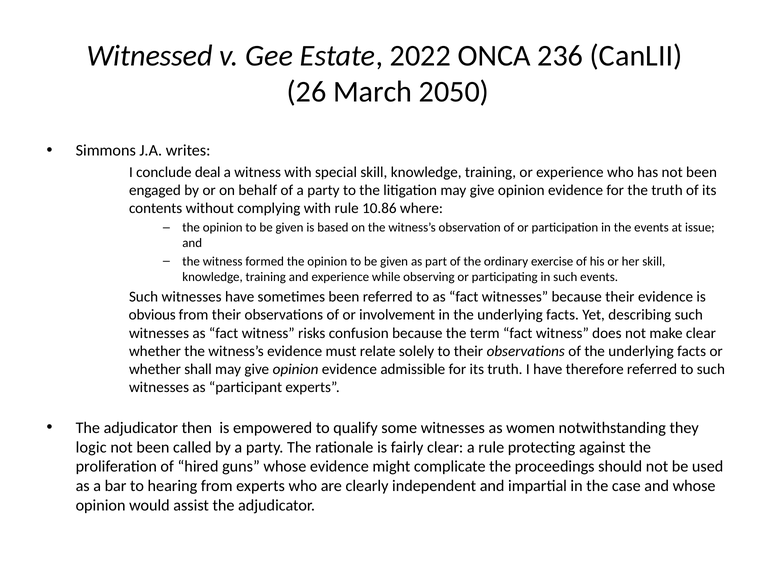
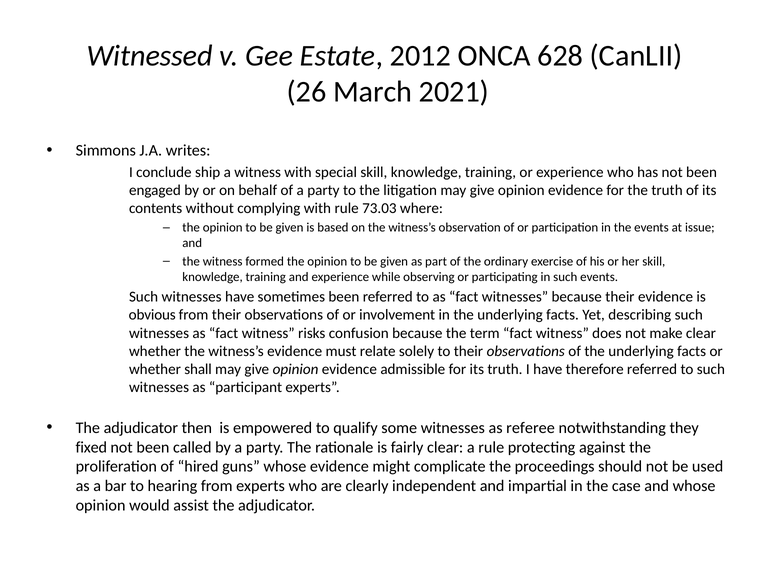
2022: 2022 -> 2012
236: 236 -> 628
2050: 2050 -> 2021
deal: deal -> ship
10.86: 10.86 -> 73.03
women: women -> referee
logic: logic -> fixed
